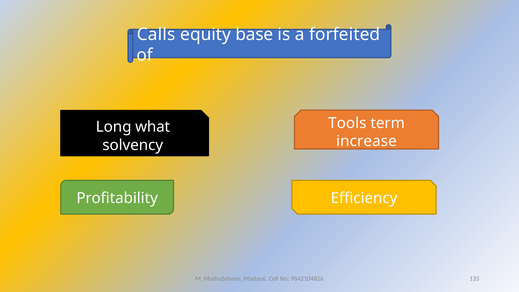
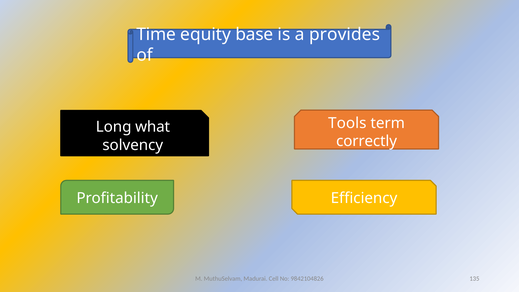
Calls: Calls -> Time
forfeited: forfeited -> provides
increase: increase -> correctly
